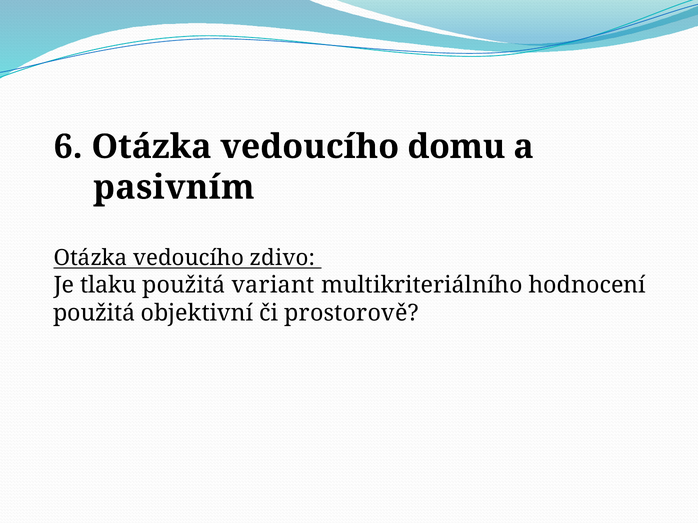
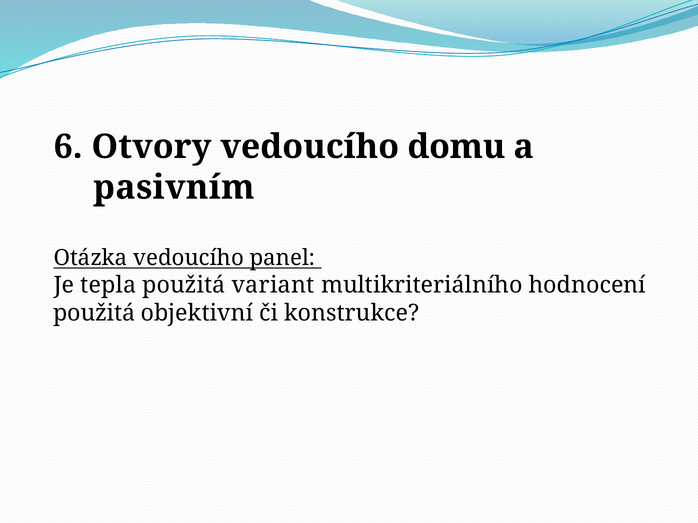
6 Otázka: Otázka -> Otvory
zdivo: zdivo -> panel
tlaku: tlaku -> tepla
prostorově: prostorově -> konstrukce
